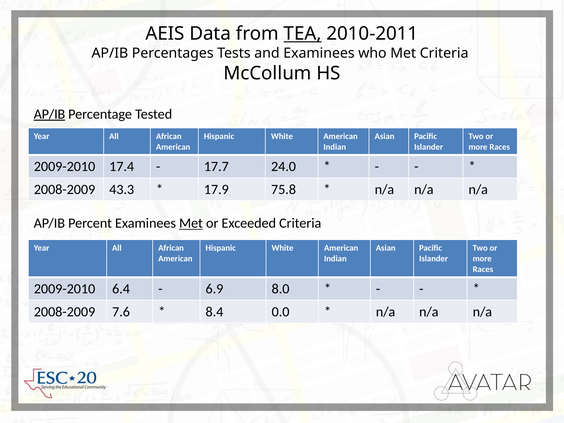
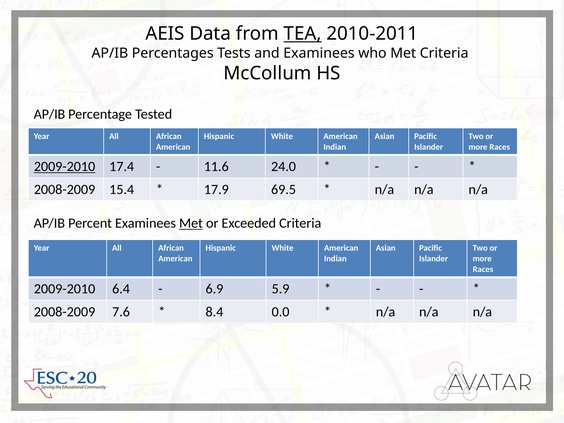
AP/IB at (49, 114) underline: present -> none
2009-2010 at (65, 167) underline: none -> present
17.7: 17.7 -> 11.6
43.3: 43.3 -> 15.4
75.8: 75.8 -> 69.5
8.0: 8.0 -> 5.9
